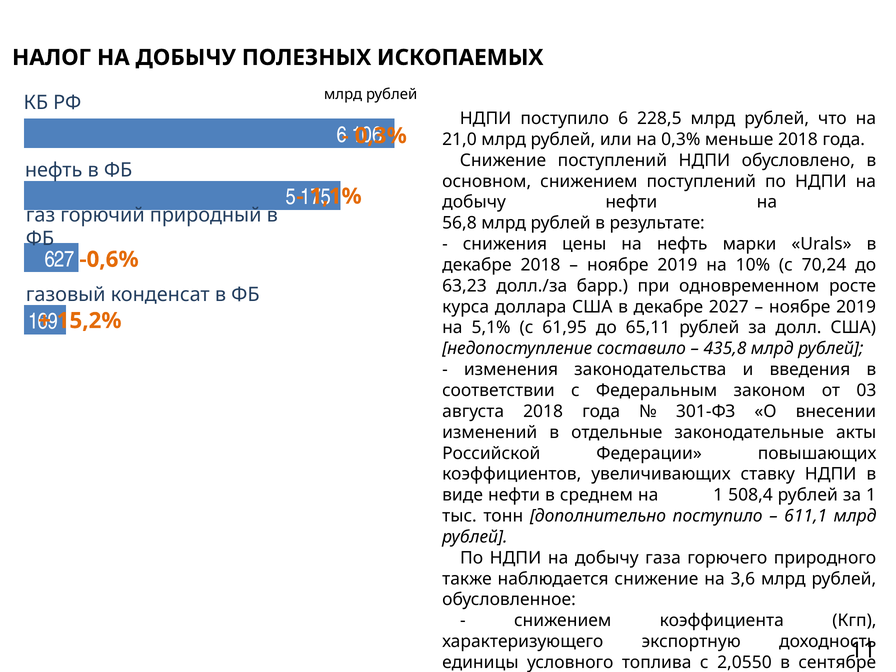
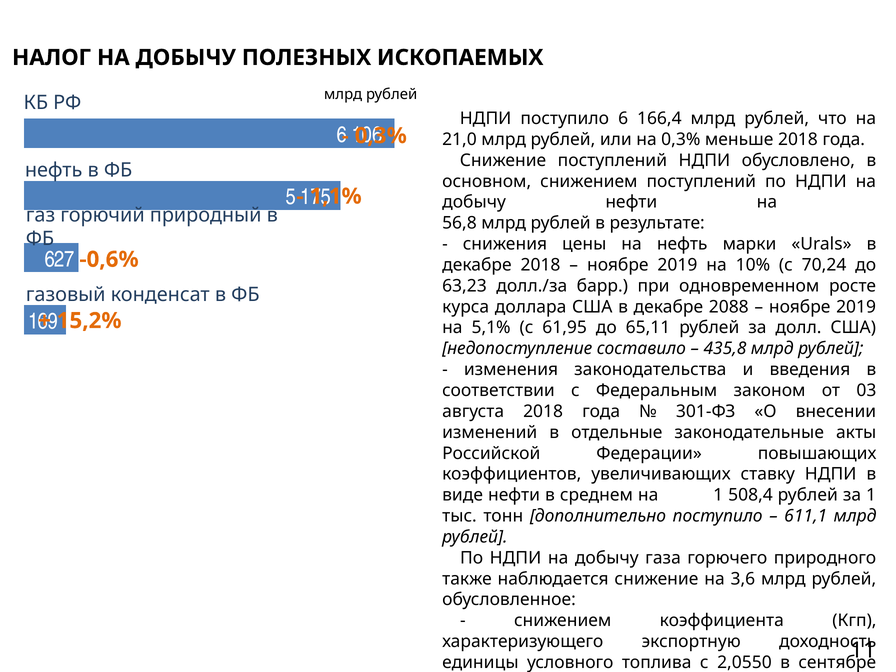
228,5: 228,5 -> 166,4
2027: 2027 -> 2088
